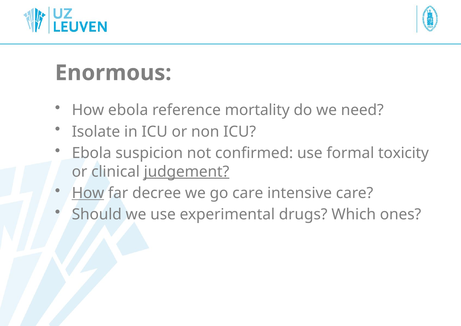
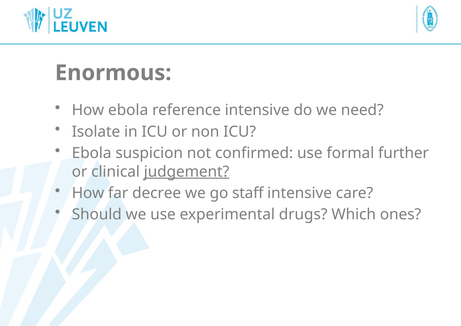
reference mortality: mortality -> intensive
toxicity: toxicity -> further
How at (88, 193) underline: present -> none
go care: care -> staff
